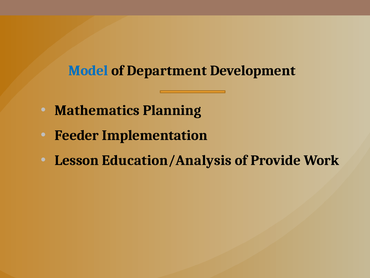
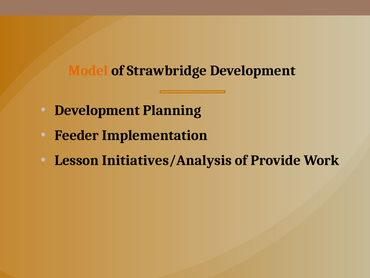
Model colour: blue -> orange
Department: Department -> Strawbridge
Mathematics at (97, 110): Mathematics -> Development
Education/Analysis: Education/Analysis -> Initiatives/Analysis
